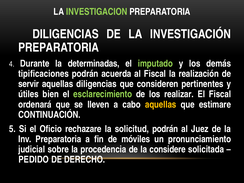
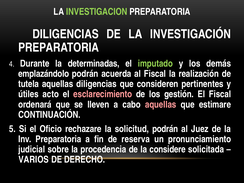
tipificaciones: tipificaciones -> emplazándolo
servir: servir -> tutela
bien: bien -> acto
esclarecimiento colour: light green -> pink
realizar: realizar -> gestión
aquellas at (161, 104) colour: yellow -> pink
móviles: móviles -> reserva
PEDIDO: PEDIDO -> VARIOS
